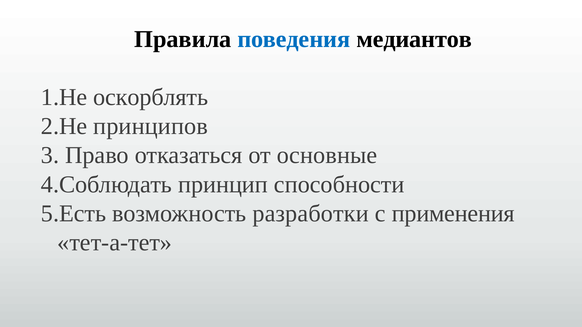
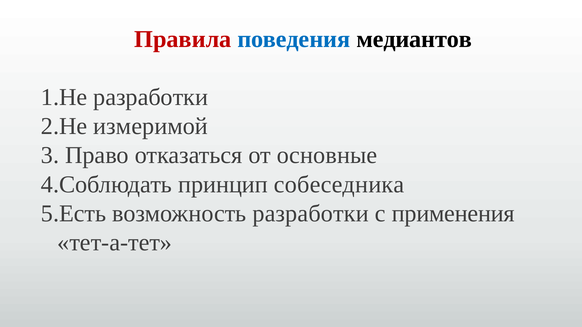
Правила colour: black -> red
оскорблять at (151, 97): оскорблять -> разработки
принципов: принципов -> измеримой
способности: способности -> собеседника
